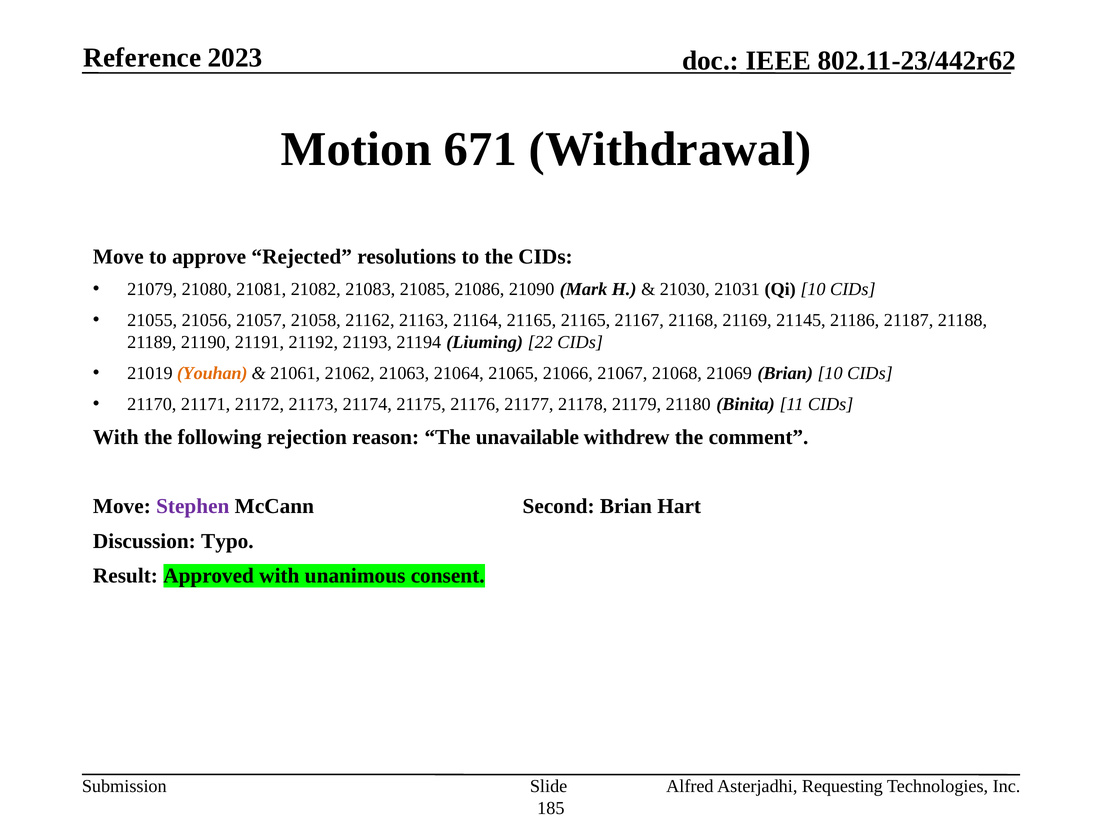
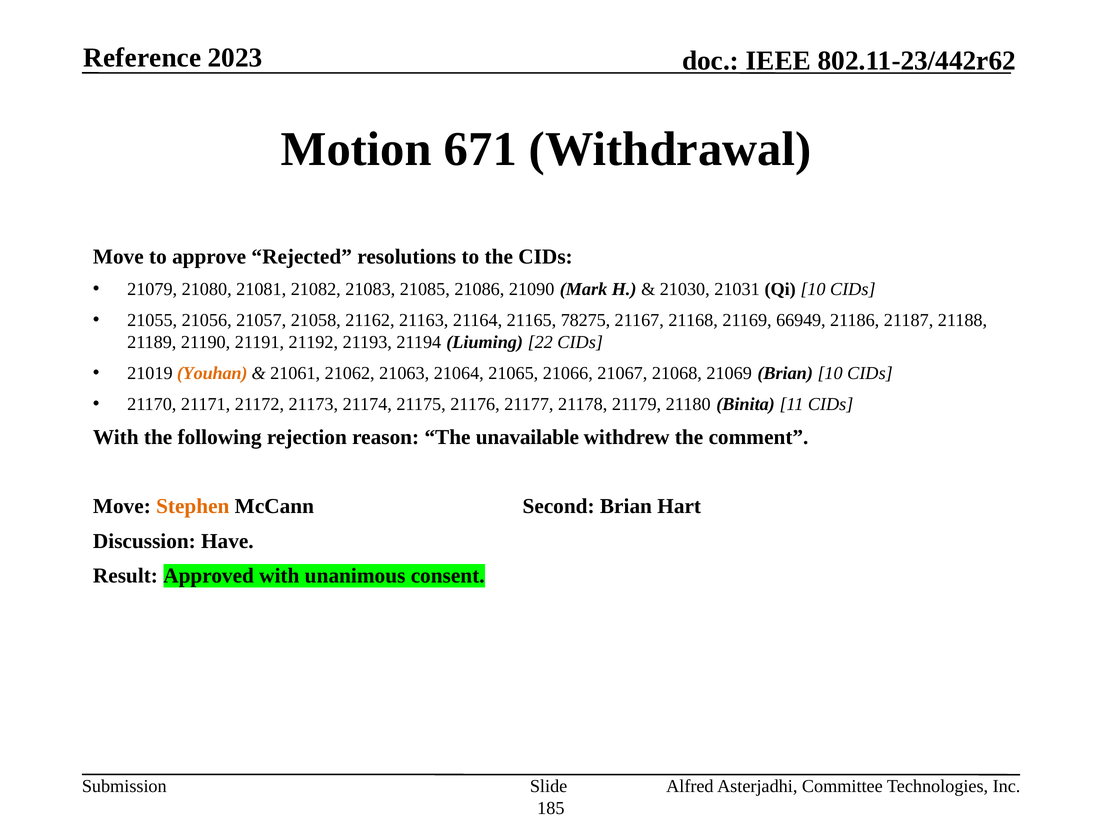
21165 21165: 21165 -> 78275
21145: 21145 -> 66949
Stephen colour: purple -> orange
Typo: Typo -> Have
Requesting: Requesting -> Committee
